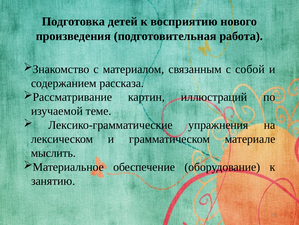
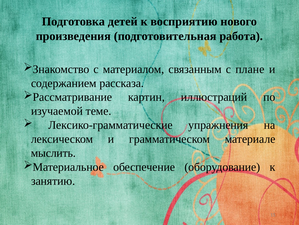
собой: собой -> плане
